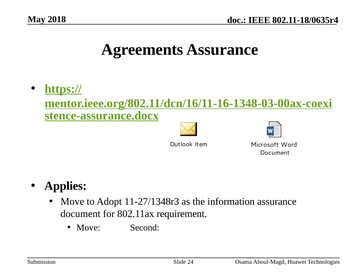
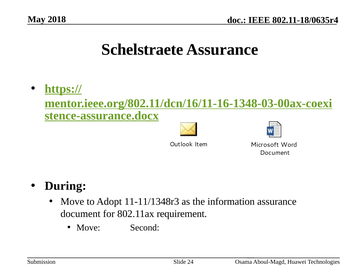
Agreements: Agreements -> Schelstraete
Applies: Applies -> During
11-27/1348r3: 11-27/1348r3 -> 11-11/1348r3
